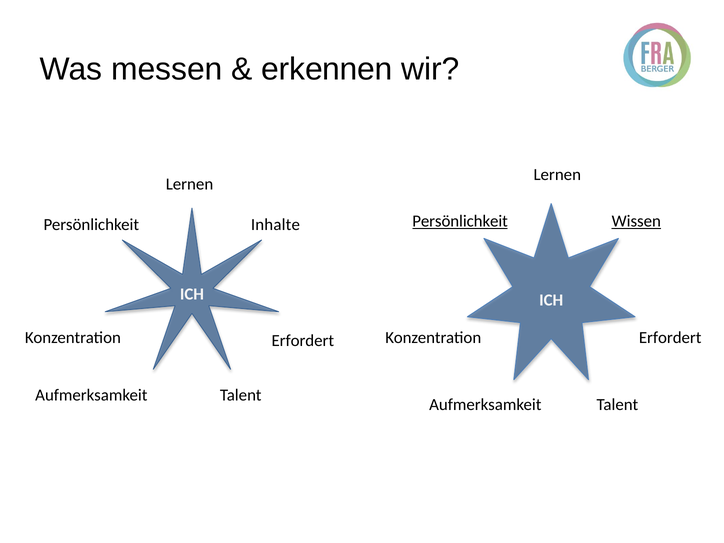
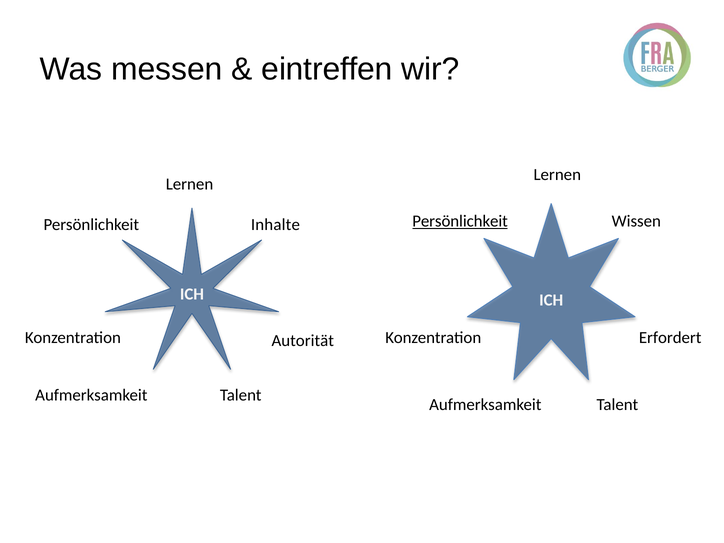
erkennen: erkennen -> eintreffen
Wissen underline: present -> none
Erfordert at (303, 341): Erfordert -> Autorität
